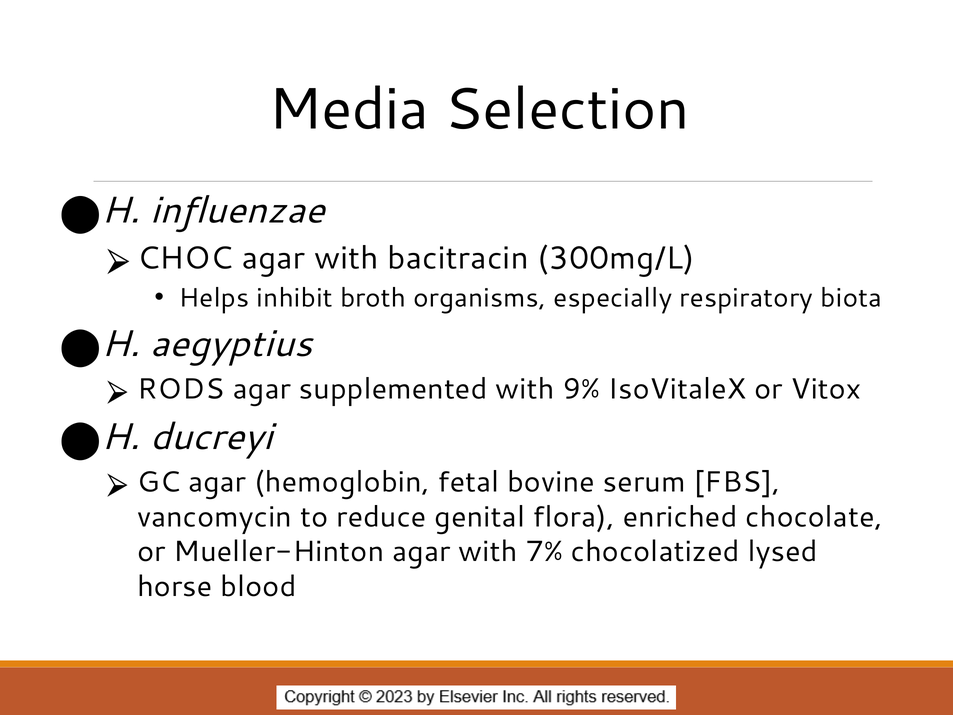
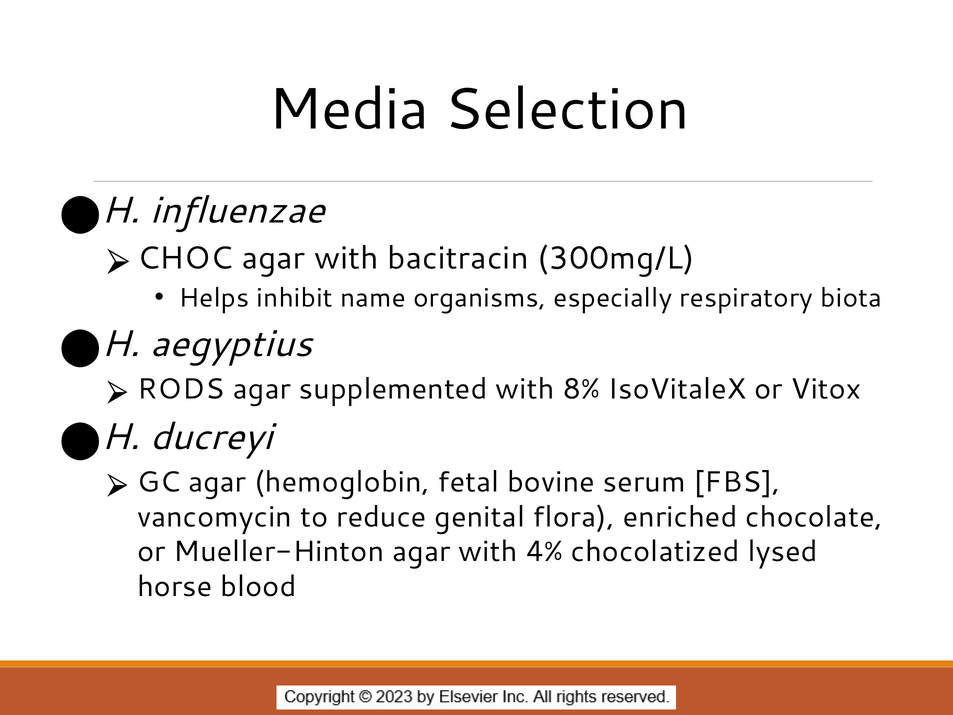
broth: broth -> name
9%: 9% -> 8%
7%: 7% -> 4%
